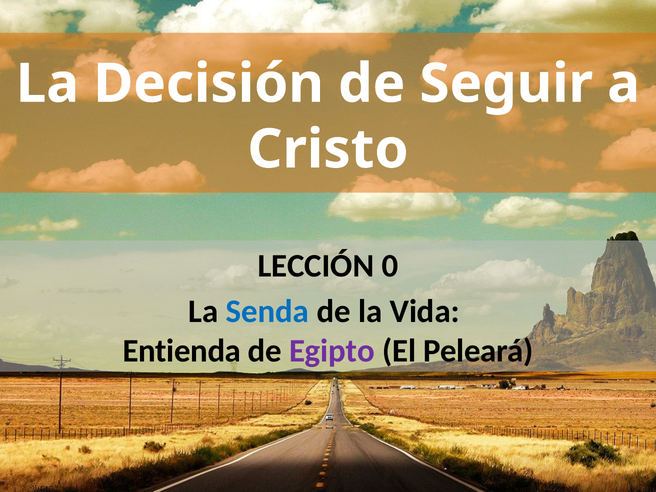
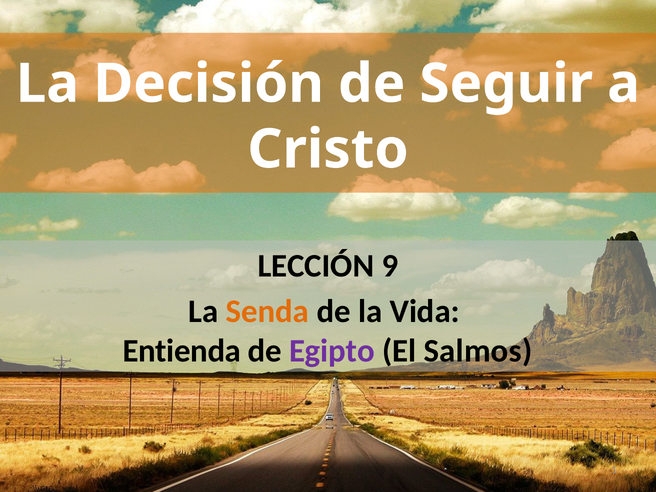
0: 0 -> 9
Senda colour: blue -> orange
Peleará: Peleará -> Salmos
